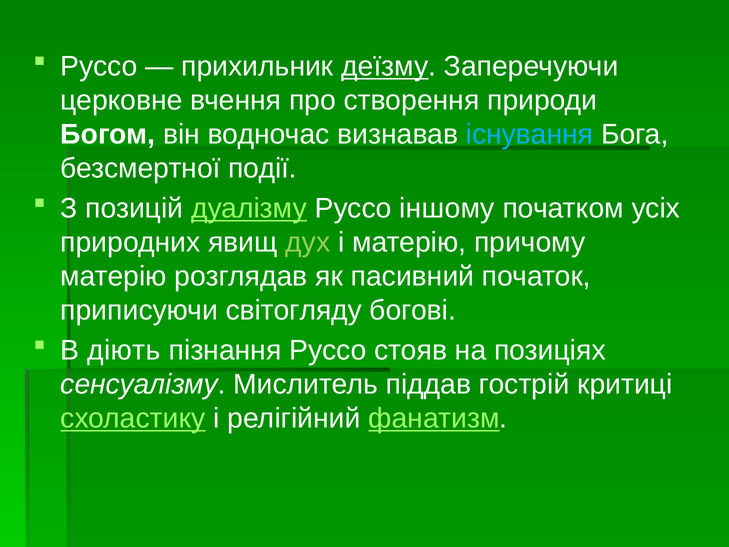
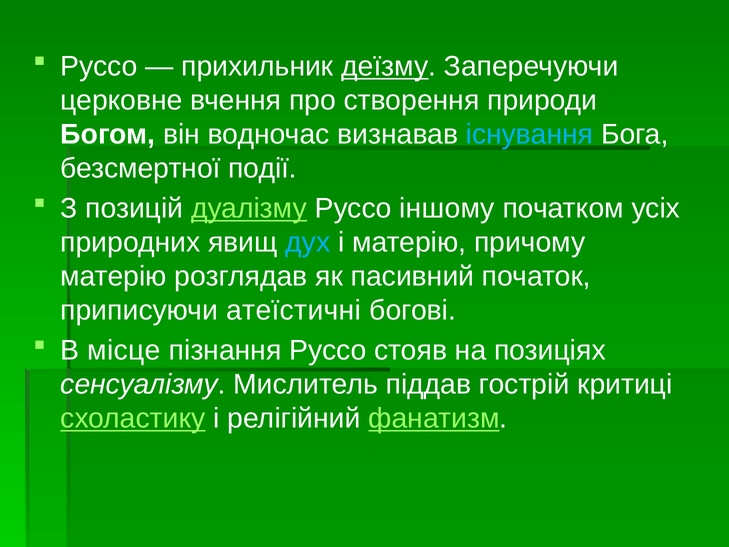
дух colour: light green -> light blue
світогляду: світогляду -> атеїстичні
діють: діють -> місце
